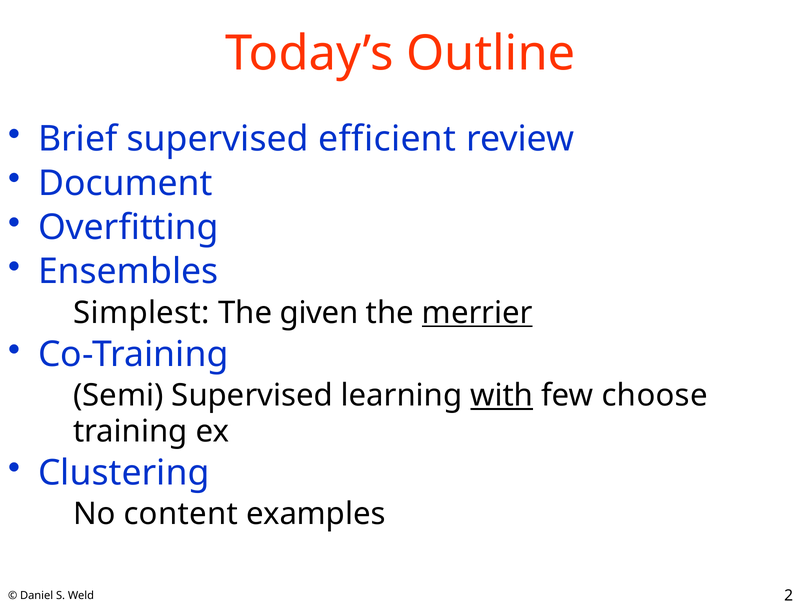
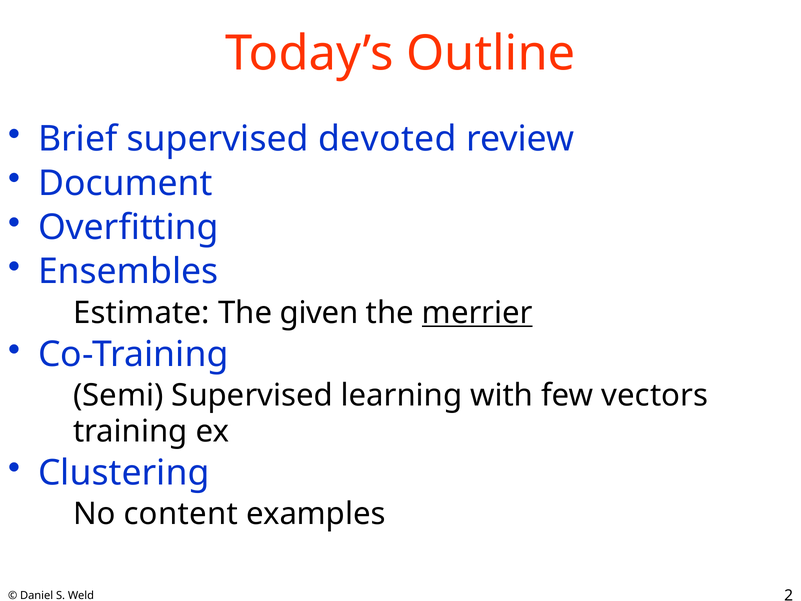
efficient: efficient -> devoted
Simplest: Simplest -> Estimate
with underline: present -> none
choose: choose -> vectors
